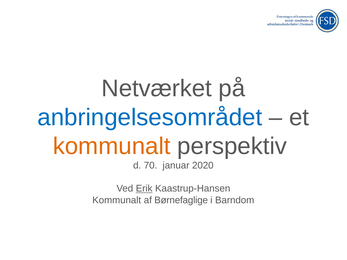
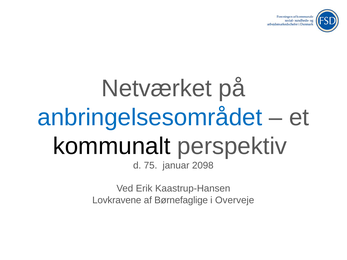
kommunalt at (112, 146) colour: orange -> black
70: 70 -> 75
2020: 2020 -> 2098
Erik underline: present -> none
Kommunalt at (117, 200): Kommunalt -> Lovkravene
Barndom: Barndom -> Overveje
